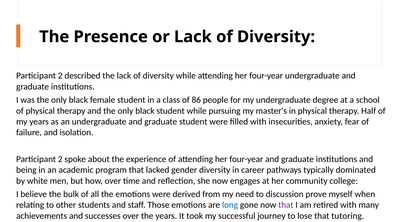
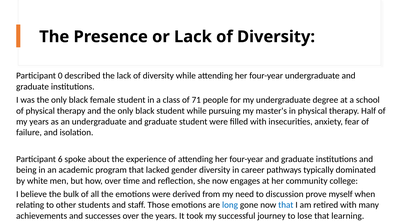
2 at (60, 76): 2 -> 0
86: 86 -> 71
2 at (60, 160): 2 -> 6
that at (286, 206) colour: purple -> blue
tutoring: tutoring -> learning
